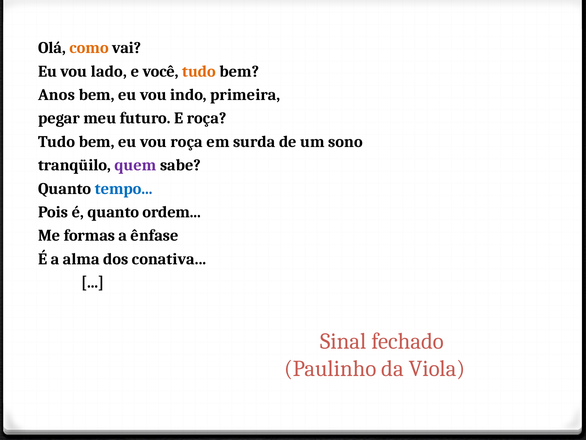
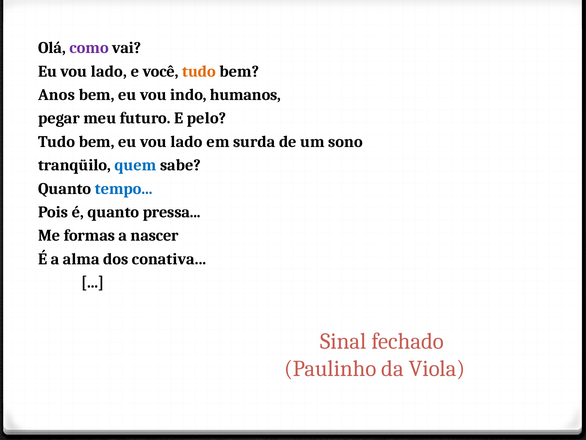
como colour: orange -> purple
primeira: primeira -> humanos
E roça: roça -> pelo
bem eu vou roça: roça -> lado
quem colour: purple -> blue
ordem: ordem -> pressa
ênfase: ênfase -> nascer
